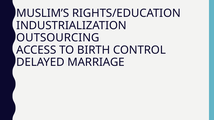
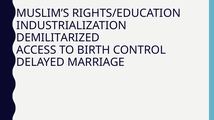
OUTSOURCING: OUTSOURCING -> DEMILITARIZED
